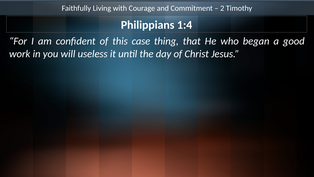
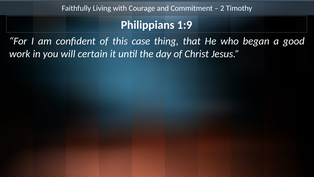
1:4: 1:4 -> 1:9
useless: useless -> certain
